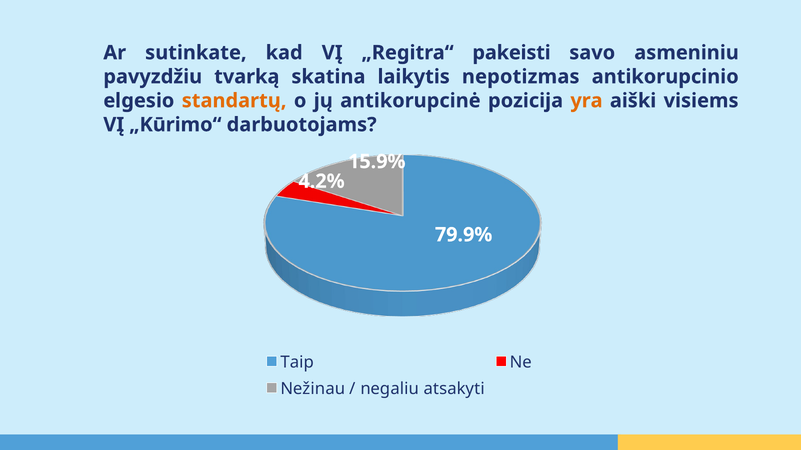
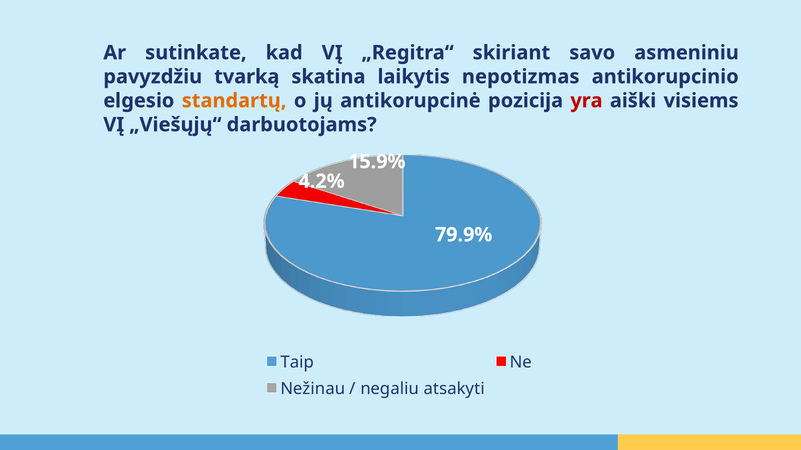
pakeisti: pakeisti -> skiriant
yra colour: orange -> red
„Kūrimo“: „Kūrimo“ -> „Viešųjų“
